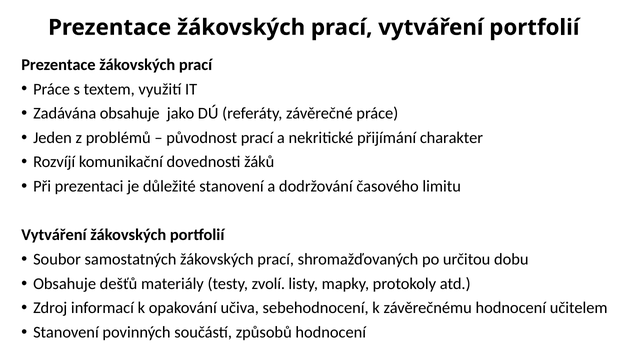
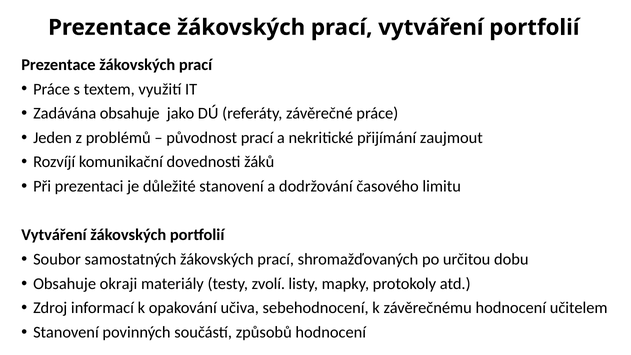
charakter: charakter -> zaujmout
dešťů: dešťů -> okraji
